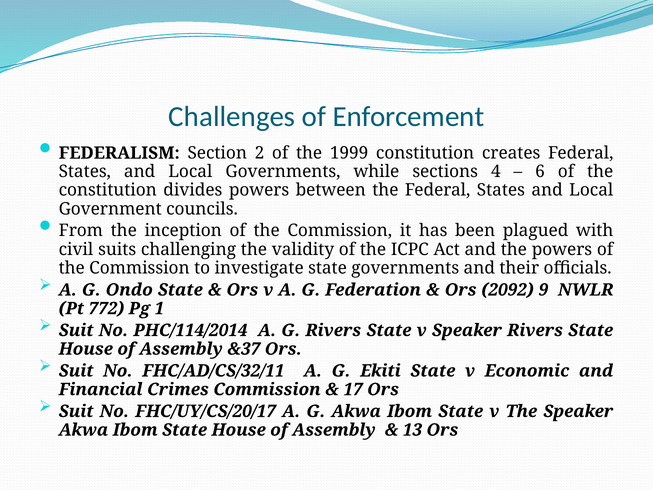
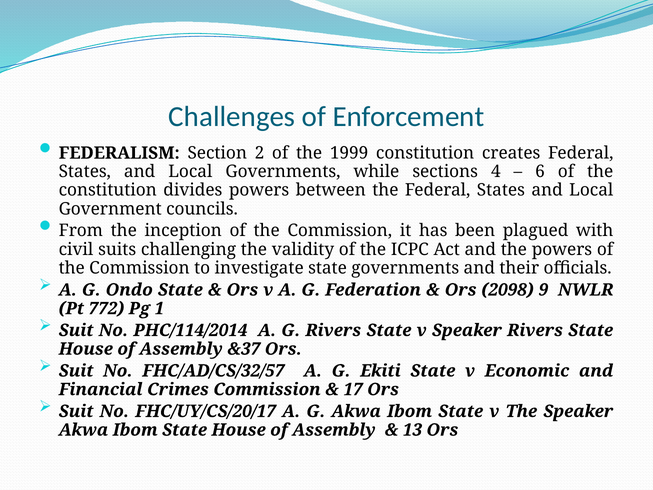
2092: 2092 -> 2098
FHC/AD/CS/32/11: FHC/AD/CS/32/11 -> FHC/AD/CS/32/57
